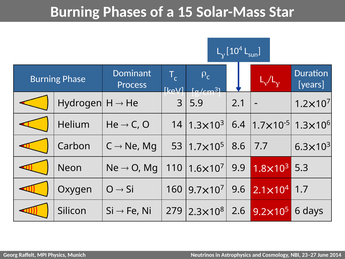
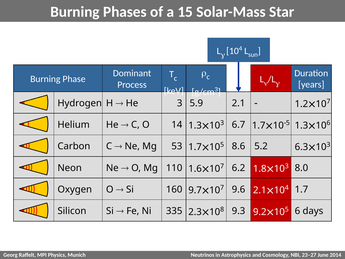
6.4: 6.4 -> 6.7
7.7: 7.7 -> 5.2
9.9: 9.9 -> 6.2
5.3: 5.3 -> 8.0
279: 279 -> 335
2.6: 2.6 -> 9.3
